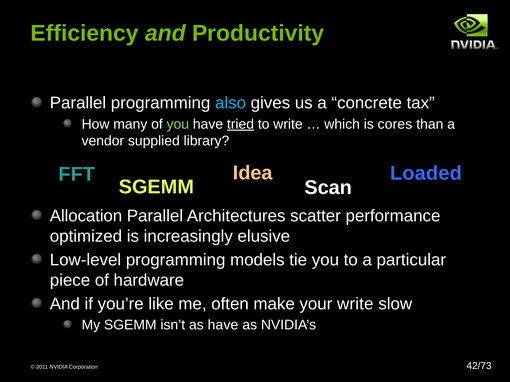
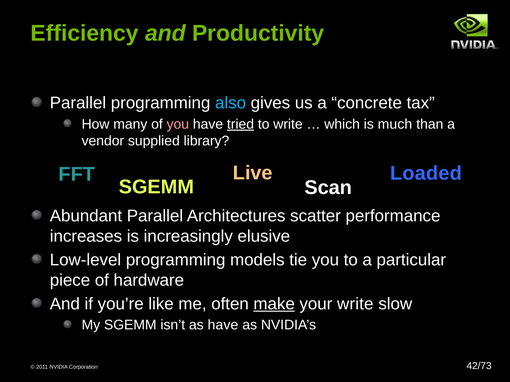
you at (178, 124) colour: light green -> pink
cores: cores -> much
Idea: Idea -> Live
Allocation: Allocation -> Abundant
optimized: optimized -> increases
make underline: none -> present
